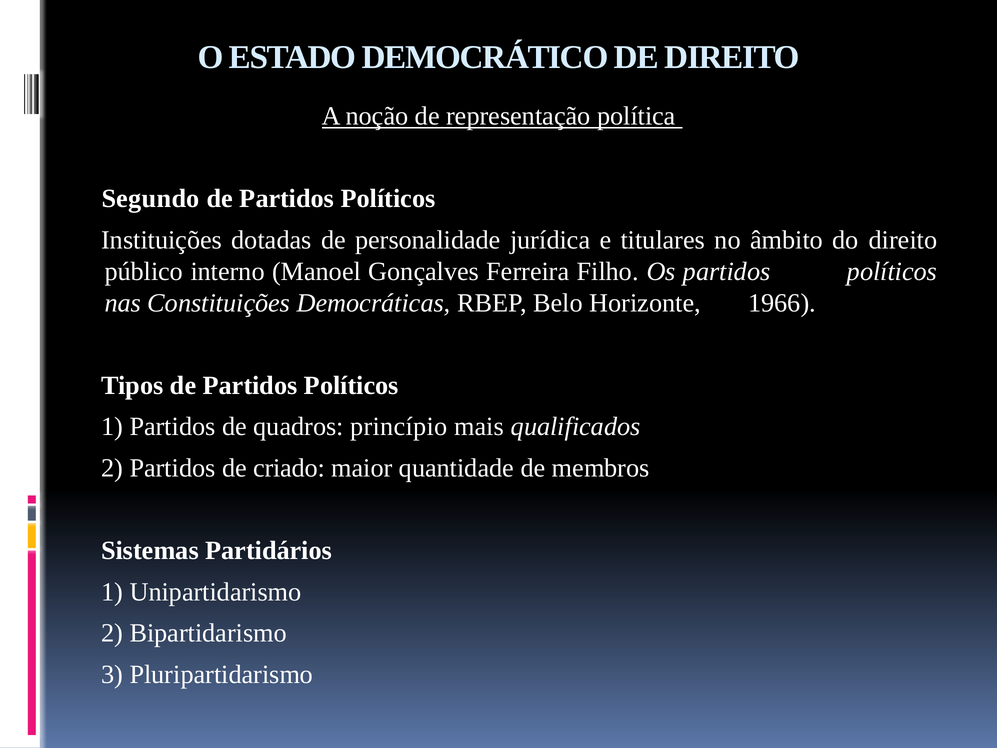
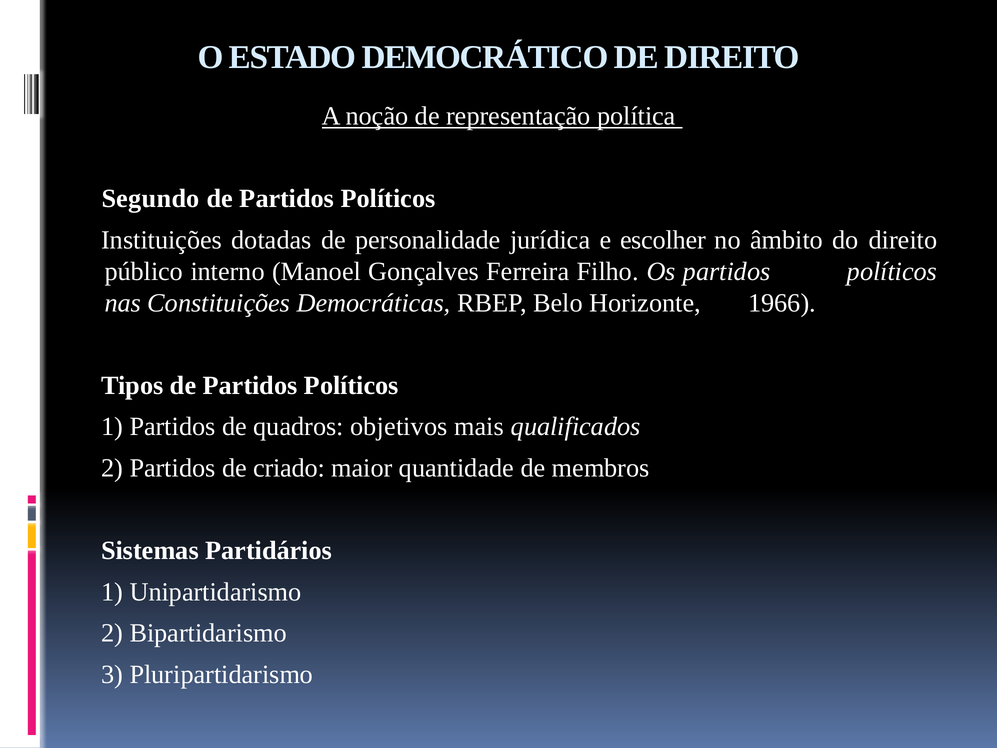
titulares: titulares -> escolher
princípio: princípio -> objetivos
